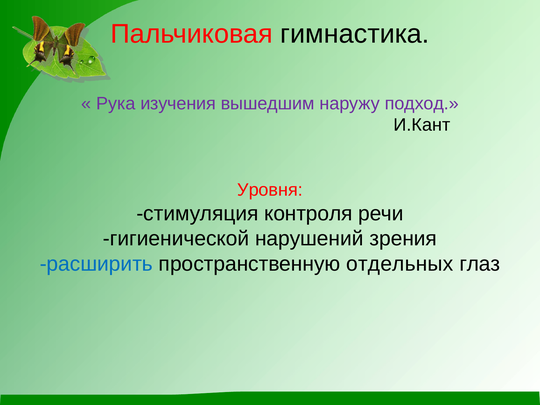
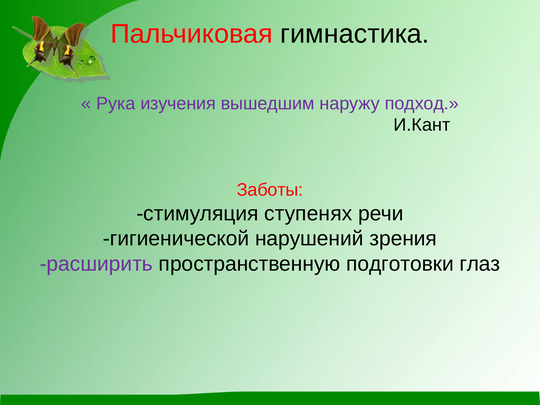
Уровня: Уровня -> Заботы
контроля: контроля -> ступенях
расширить colour: blue -> purple
отдельных: отдельных -> подготовки
